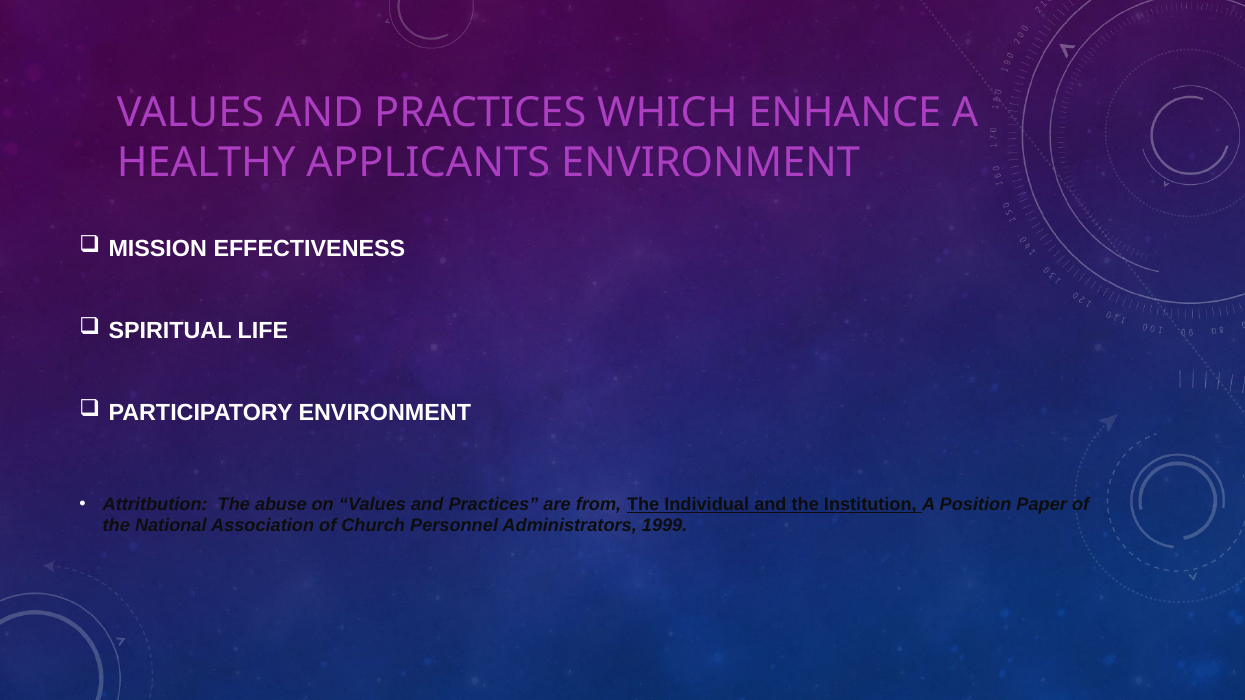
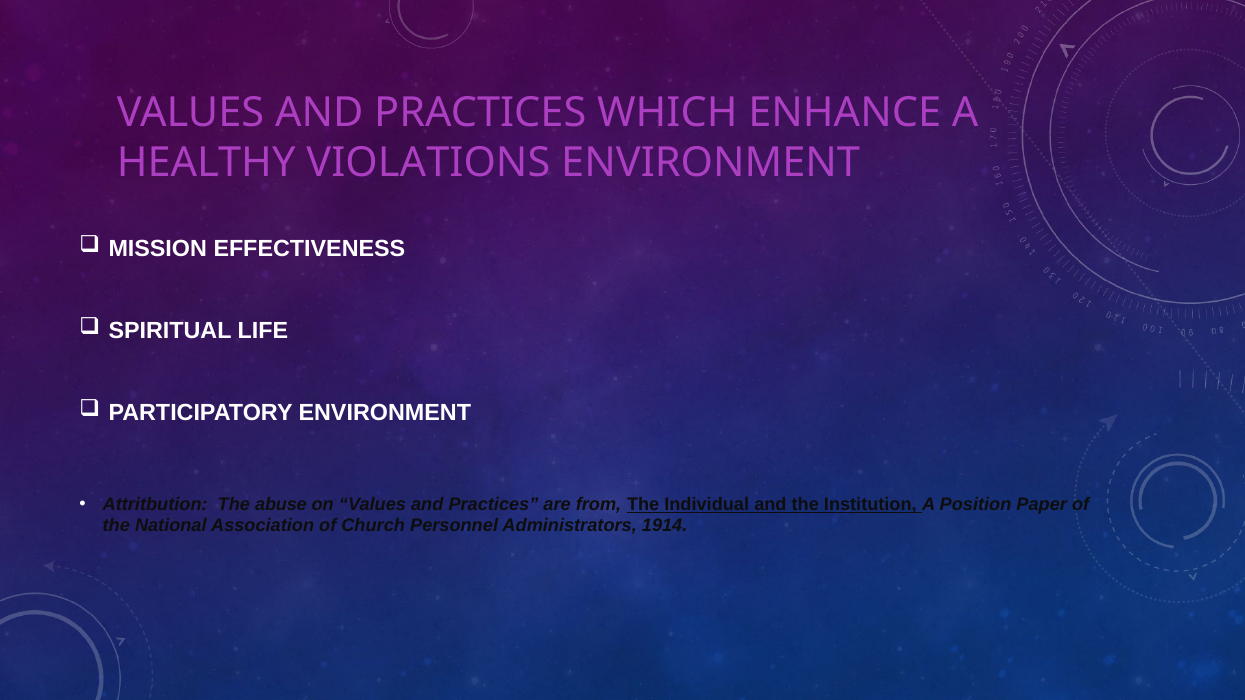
APPLICANTS: APPLICANTS -> VIOLATIONS
1999: 1999 -> 1914
